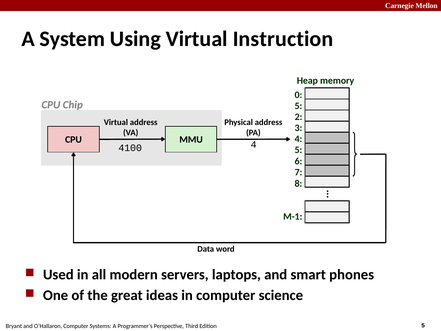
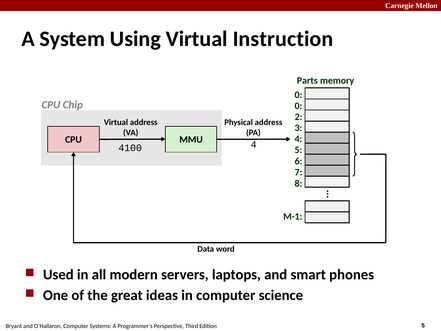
Heap: Heap -> Parts
5 at (298, 106): 5 -> 0
